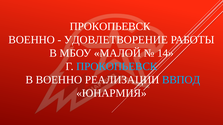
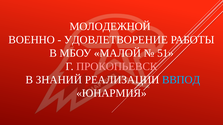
ПРОКОПЬЕВСК at (110, 27): ПРОКОПЬЕВСК -> МОЛОДЕЖНОЙ
14: 14 -> 51
ПРОКОПЬЕВСК at (117, 67) colour: light blue -> pink
В ВОЕННО: ВОЕННО -> ЗНАНИЙ
